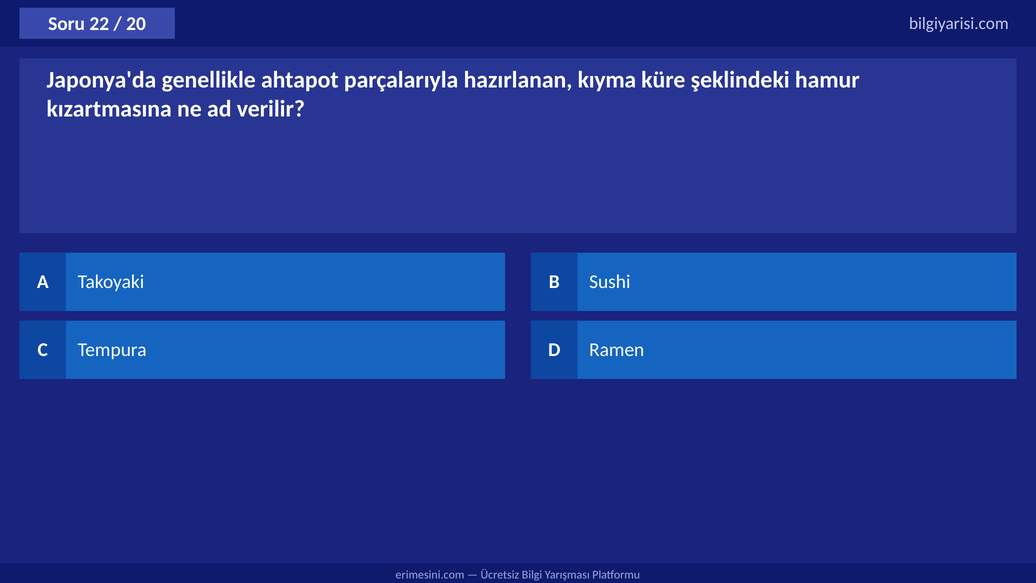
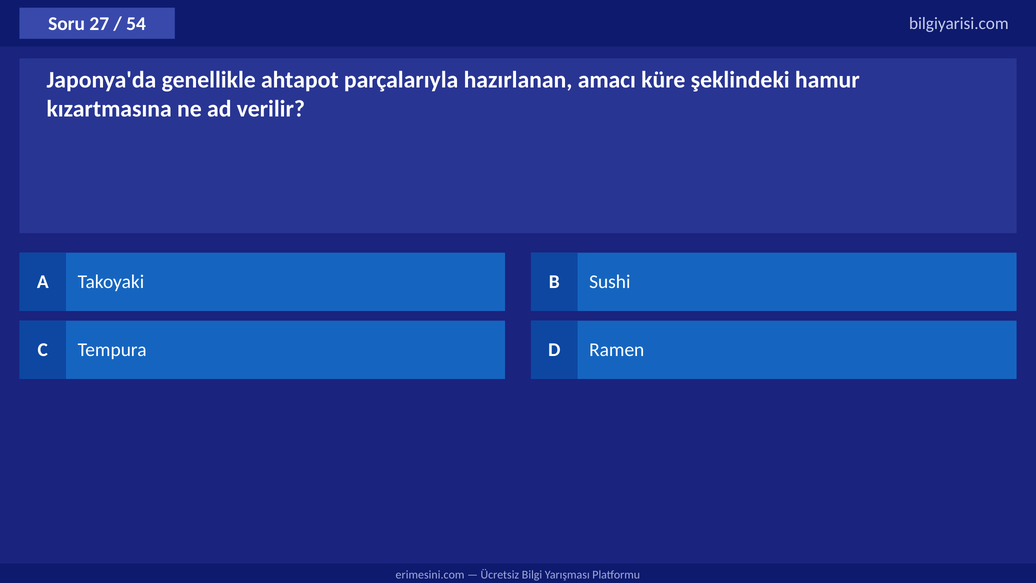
22: 22 -> 27
20: 20 -> 54
kıyma: kıyma -> amacı
